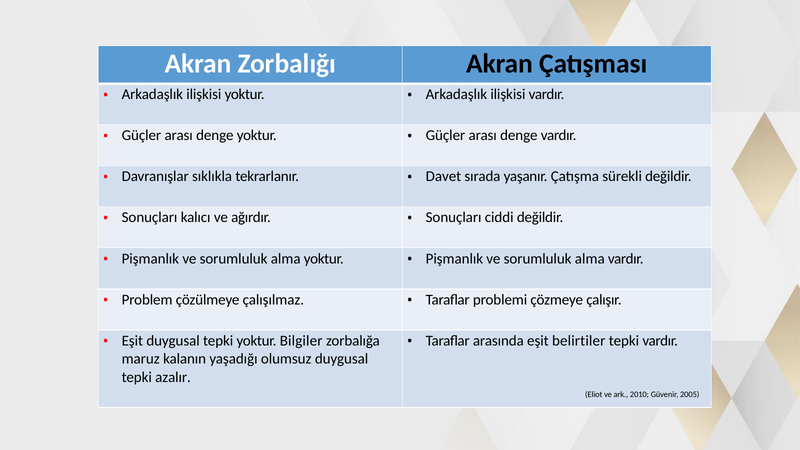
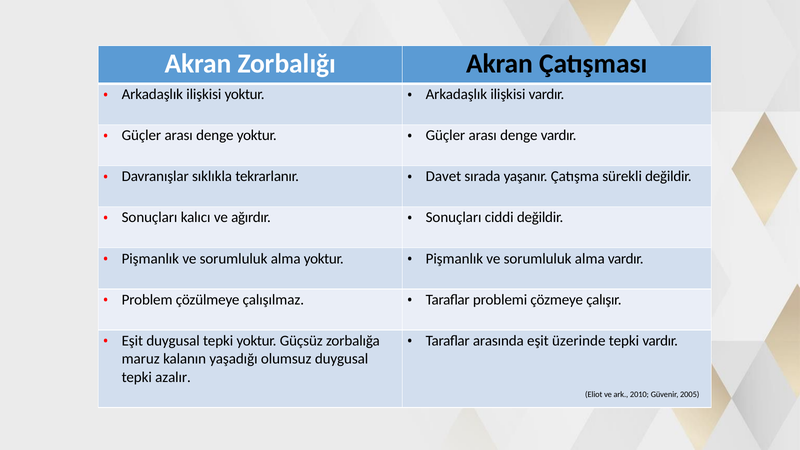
Bilgiler: Bilgiler -> Güçsüz
belirtiler: belirtiler -> üzerinde
